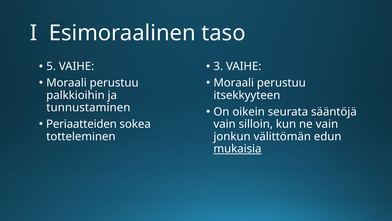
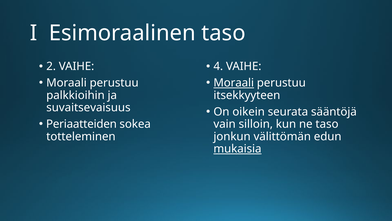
5: 5 -> 2
3: 3 -> 4
Moraali at (234, 83) underline: none -> present
tunnustaminen: tunnustaminen -> suvaitsevaisuus
ne vain: vain -> taso
